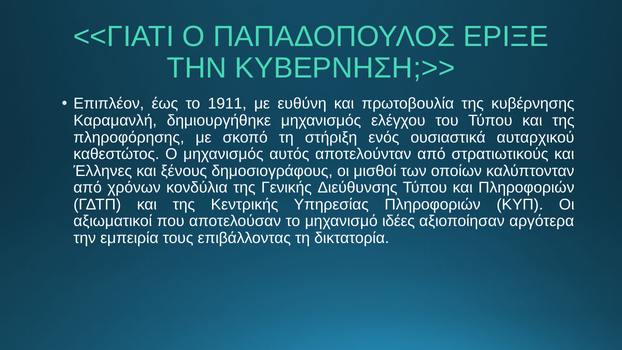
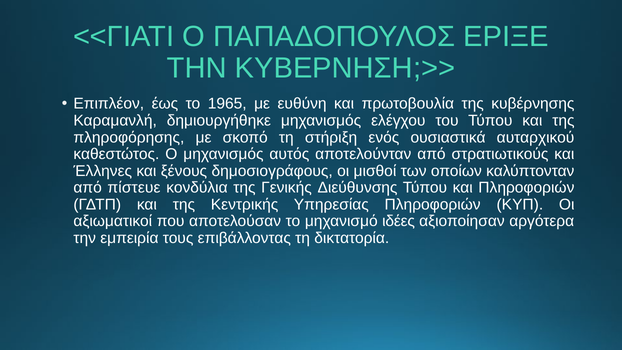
1911: 1911 -> 1965
χρόνων: χρόνων -> πίστευε
